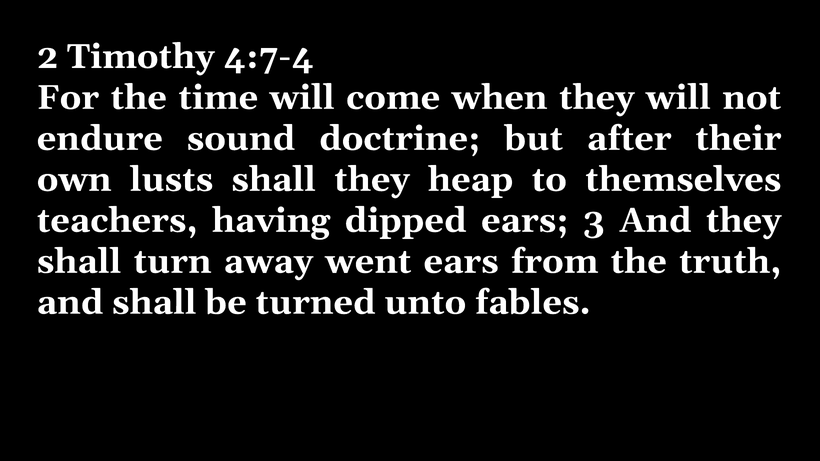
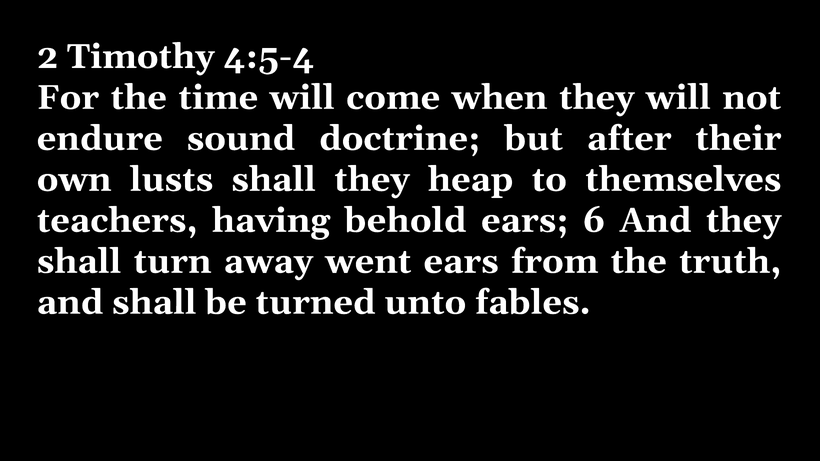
4:7-4: 4:7-4 -> 4:5-4
dipped: dipped -> behold
3: 3 -> 6
